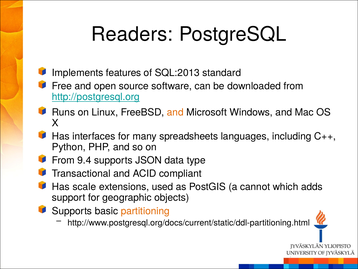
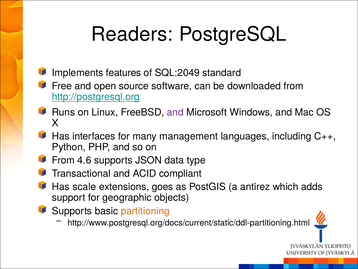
SQL:2013: SQL:2013 -> SQL:2049
and at (175, 112) colour: orange -> purple
spreadsheets: spreadsheets -> management
9.4: 9.4 -> 4.6
used: used -> goes
cannot: cannot -> antirez
